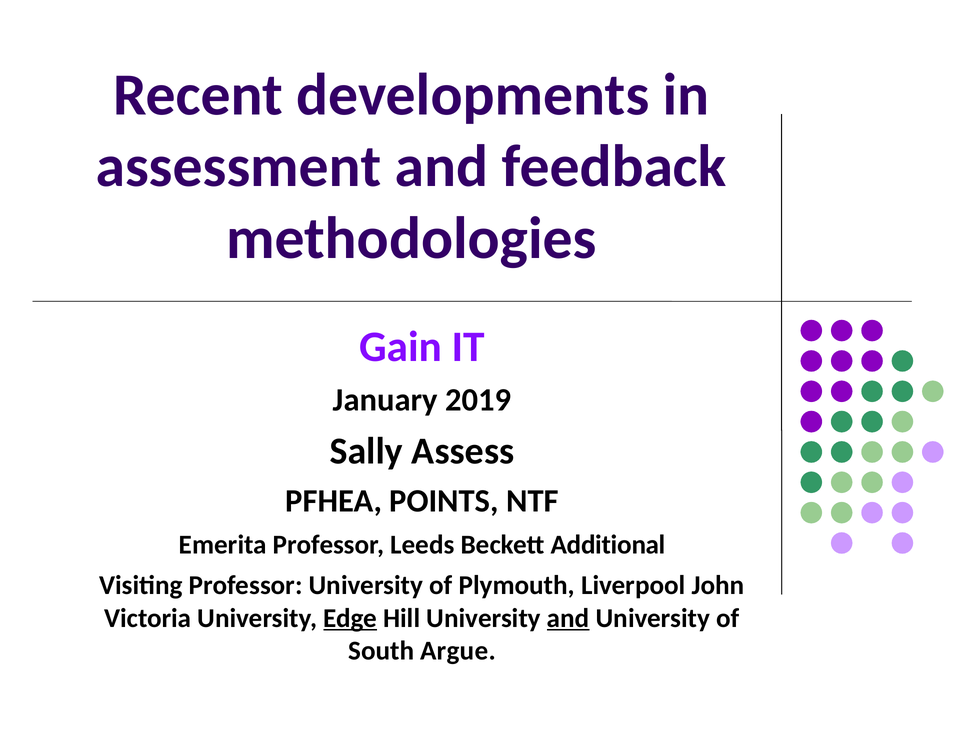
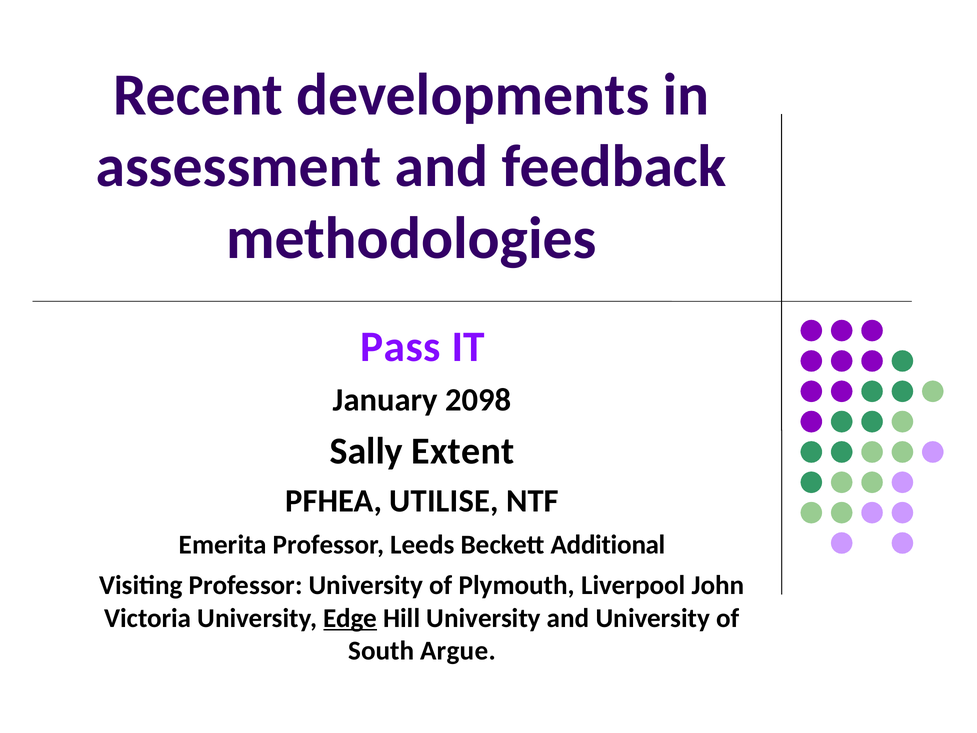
Gain: Gain -> Pass
2019: 2019 -> 2098
Assess: Assess -> Extent
POINTS: POINTS -> UTILISE
and at (568, 618) underline: present -> none
